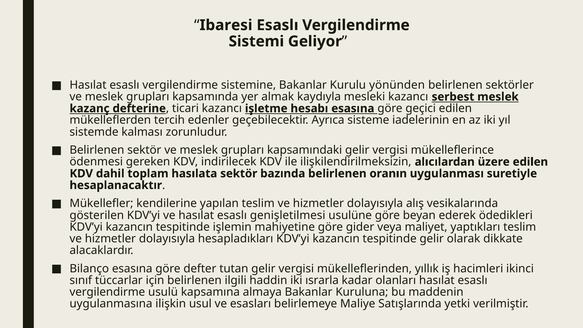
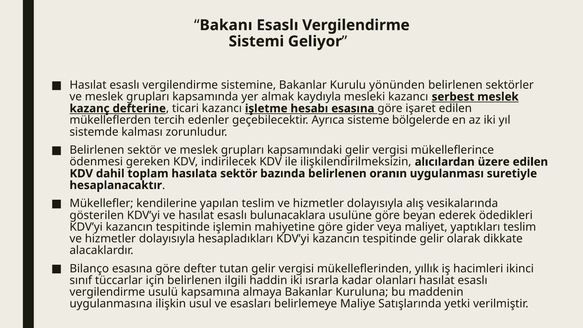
Ibaresi: Ibaresi -> Bakanı
geçici: geçici -> işaret
iadelerinin: iadelerinin -> bölgelerde
genişletilmesi: genişletilmesi -> bulunacaklara
